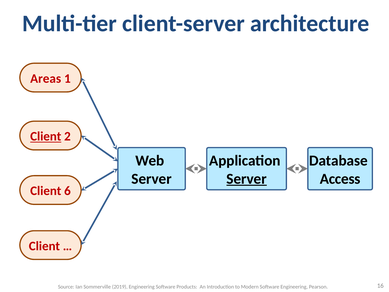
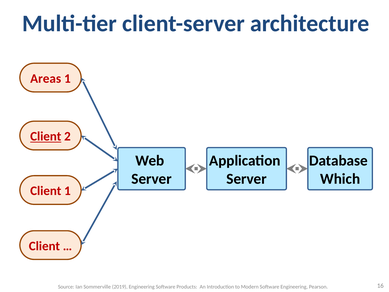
Server at (247, 179) underline: present -> none
Access: Access -> Which
Client 6: 6 -> 1
